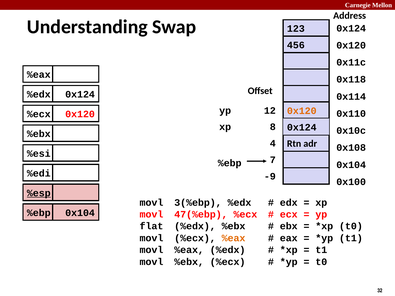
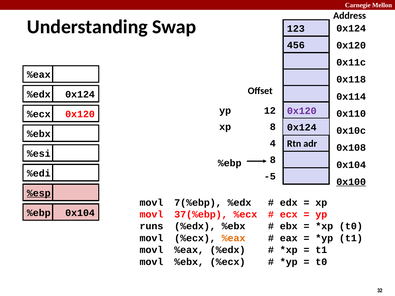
0x120 at (302, 111) colour: orange -> purple
%ebp 7: 7 -> 8
-9: -9 -> -5
0x100 underline: none -> present
3(%ebp: 3(%ebp -> 7(%ebp
47(%ebp: 47(%ebp -> 37(%ebp
flat: flat -> runs
